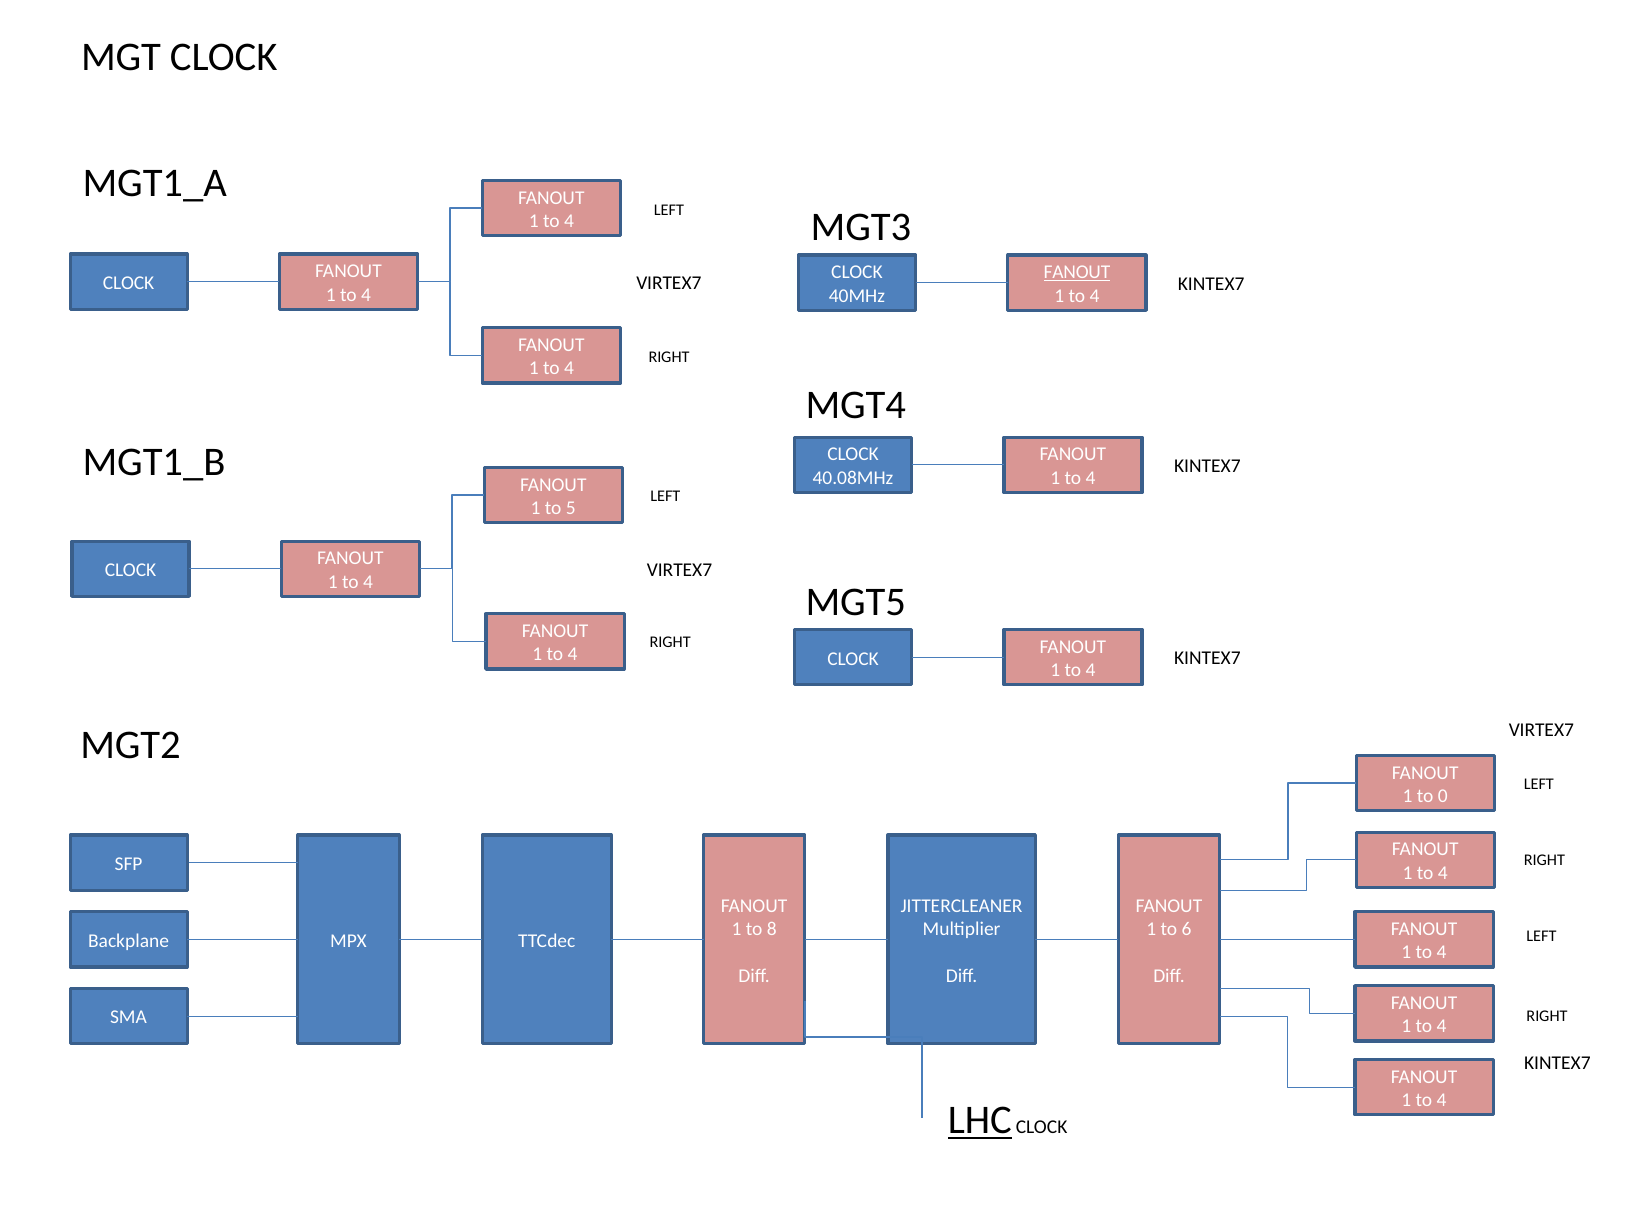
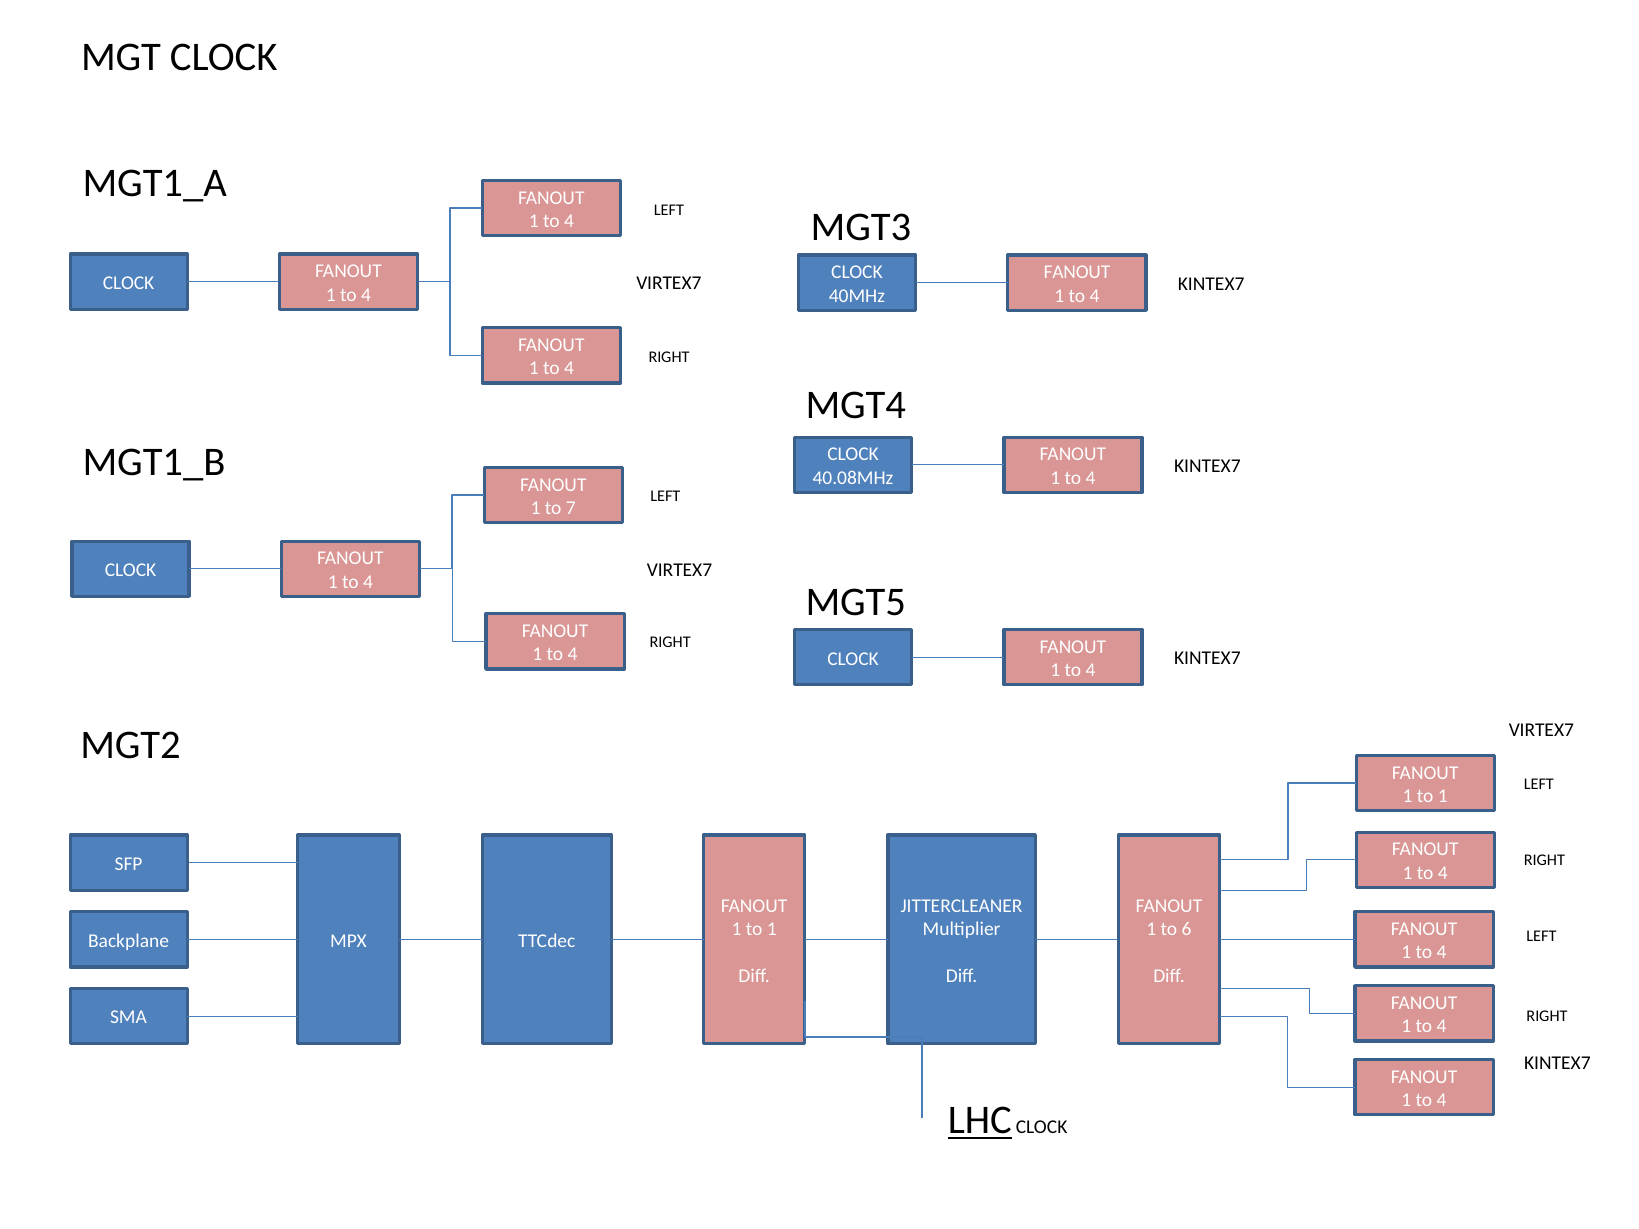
FANOUT at (1077, 272) underline: present -> none
5: 5 -> 7
0 at (1443, 796): 0 -> 1
8 at (772, 929): 8 -> 1
